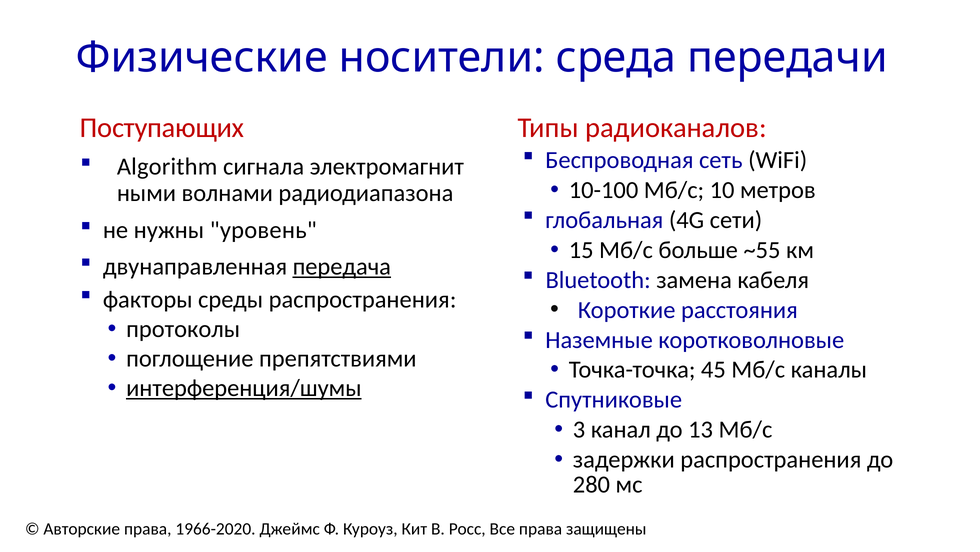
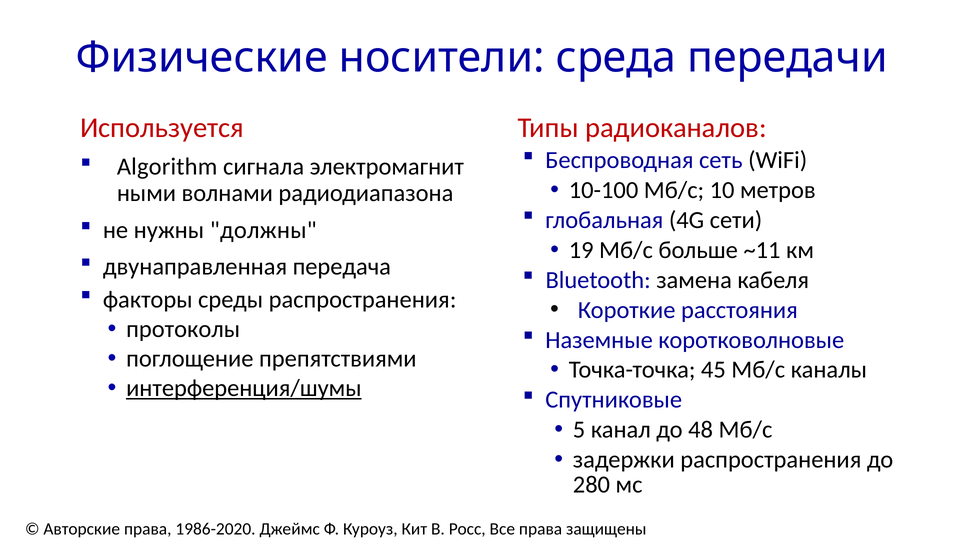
Поступающих: Поступающих -> Используется
уровень: уровень -> должны
15: 15 -> 19
~55: ~55 -> ~11
передача underline: present -> none
3: 3 -> 5
13: 13 -> 48
1966-2020: 1966-2020 -> 1986-2020
